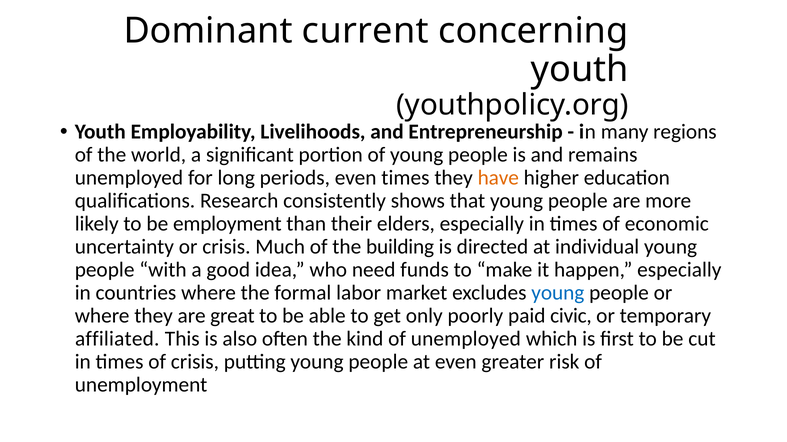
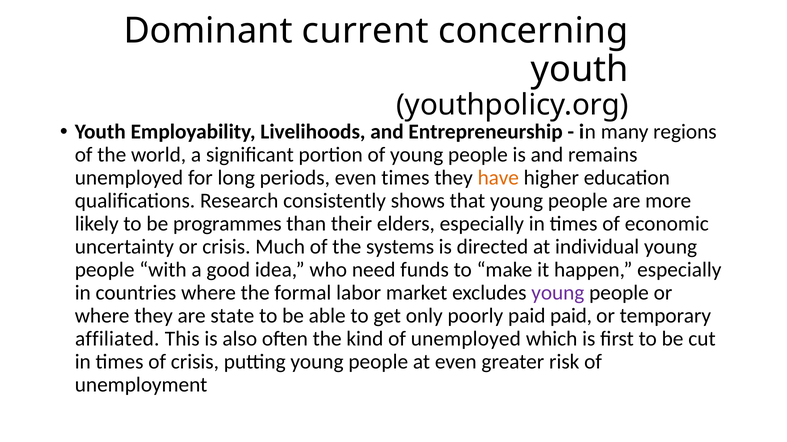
employment: employment -> programmes
building: building -> systems
young at (558, 293) colour: blue -> purple
great: great -> state
paid civic: civic -> paid
